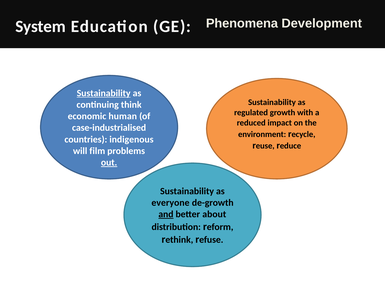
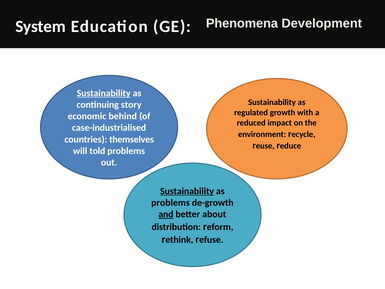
think: think -> story
human: human -> behind
indigenous: indigenous -> themselves
film: film -> told
out underline: present -> none
Sustainability at (187, 191) underline: none -> present
everyone at (170, 202): everyone -> problems
